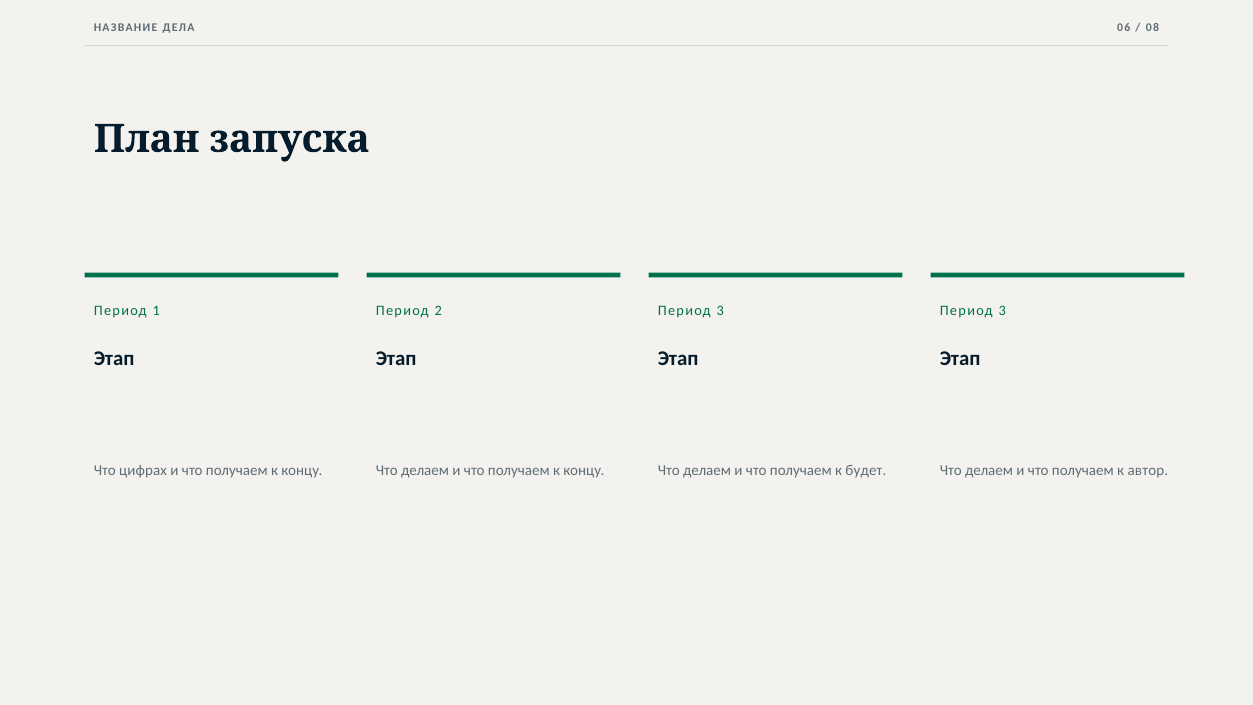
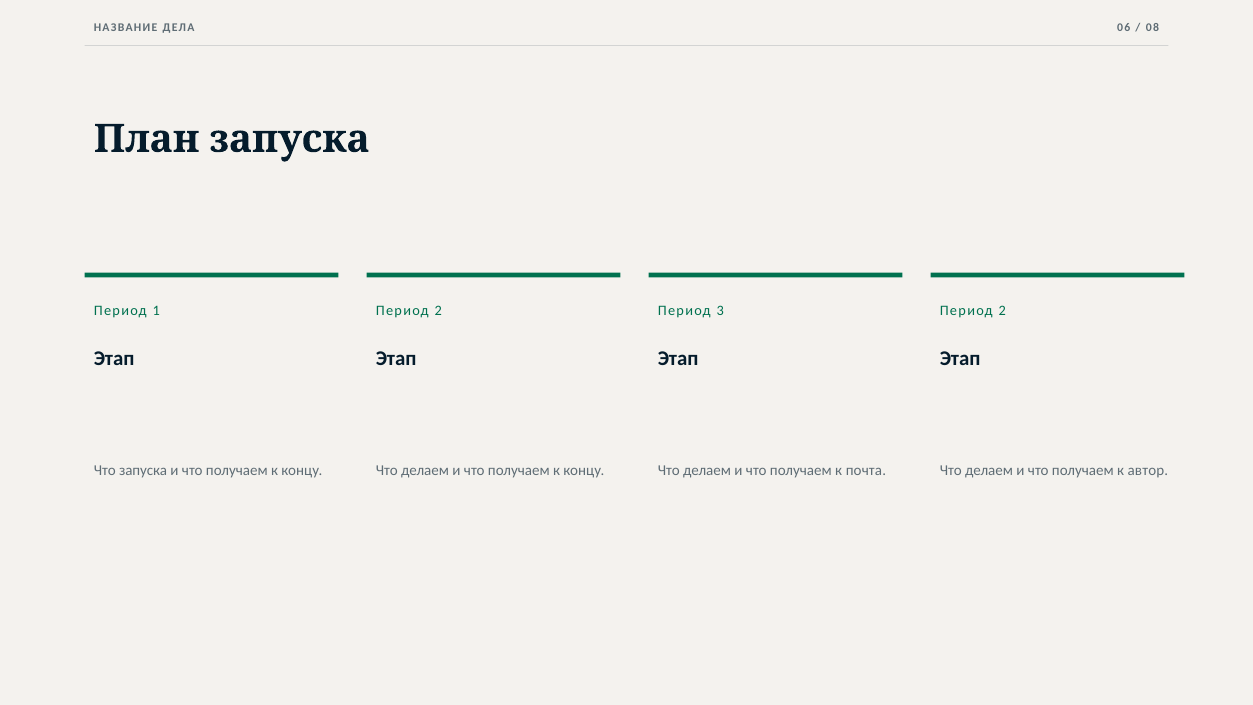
3 at (1002, 311): 3 -> 2
Что цифрах: цифрах -> запуска
будет: будет -> почта
